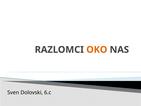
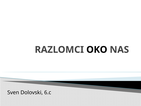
OKO colour: orange -> black
